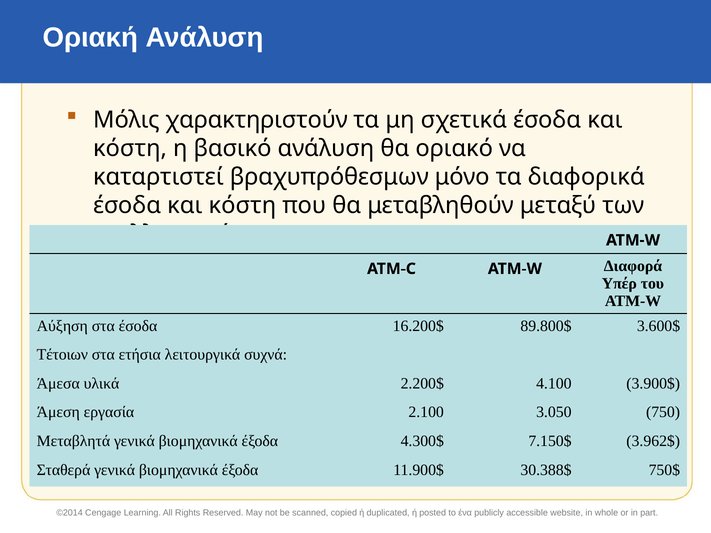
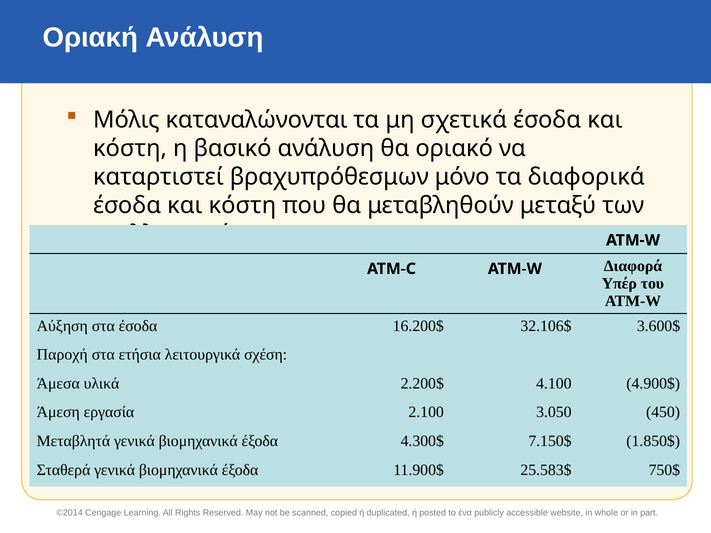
χαρακτηριστούν: χαρακτηριστούν -> καταναλώνονται
89.800$: 89.800$ -> 32.106$
Τέτοιων: Τέτοιων -> Παροχή
συχνά: συχνά -> σχέση
3.900$: 3.900$ -> 4.900$
750: 750 -> 450
3.962$: 3.962$ -> 1.850$
30.388$: 30.388$ -> 25.583$
